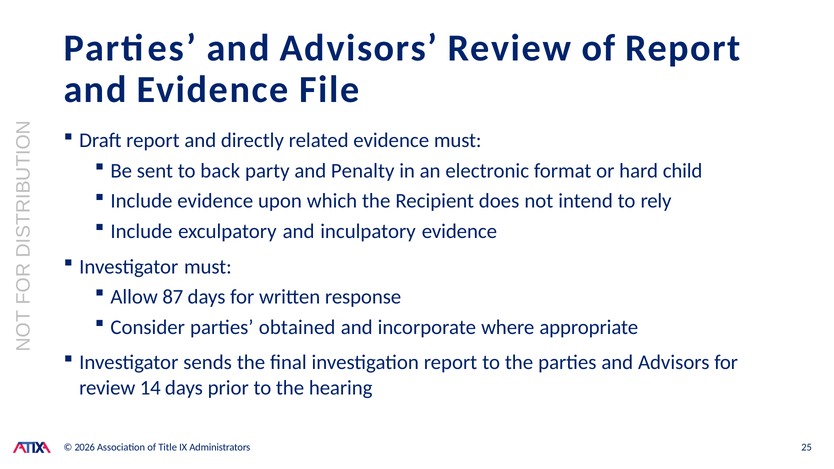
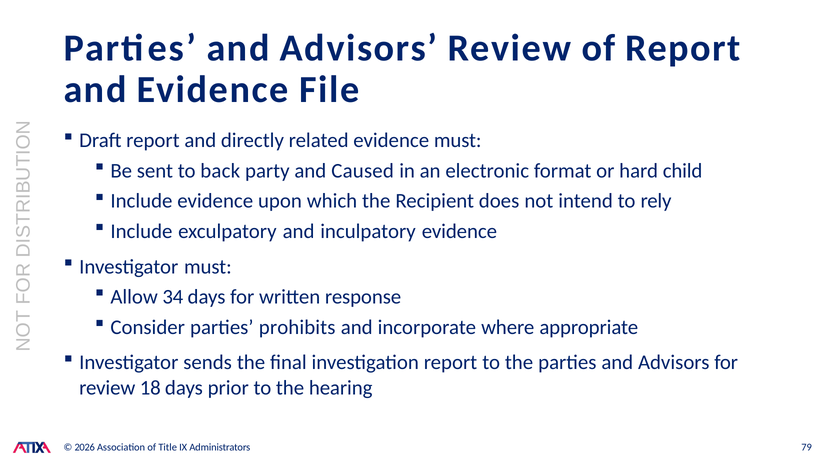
Penalty: Penalty -> Caused
87: 87 -> 34
obtained: obtained -> prohibits
14: 14 -> 18
25: 25 -> 79
